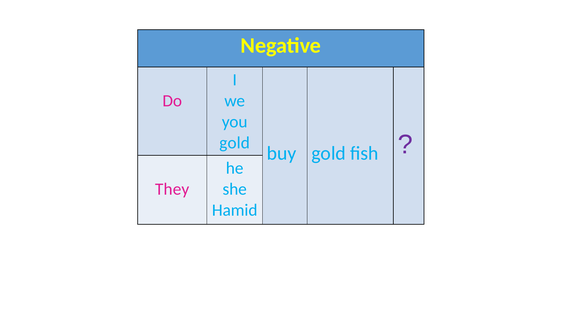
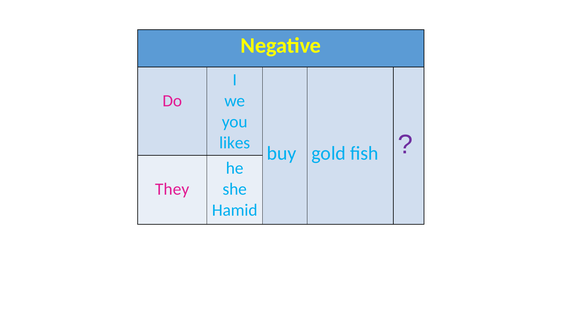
gold at (235, 143): gold -> likes
